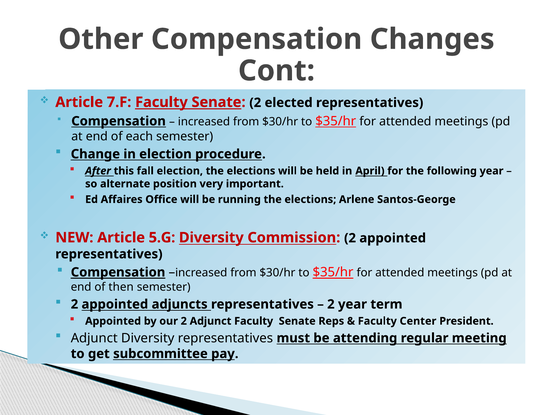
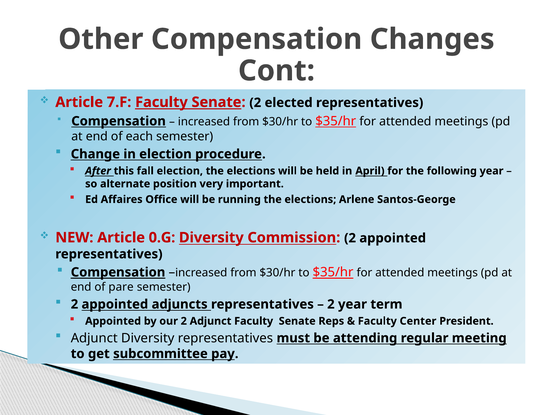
5.G: 5.G -> 0.G
then: then -> pare
